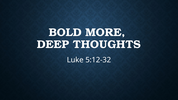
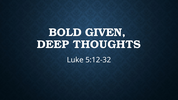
MORE: MORE -> GIVEN
